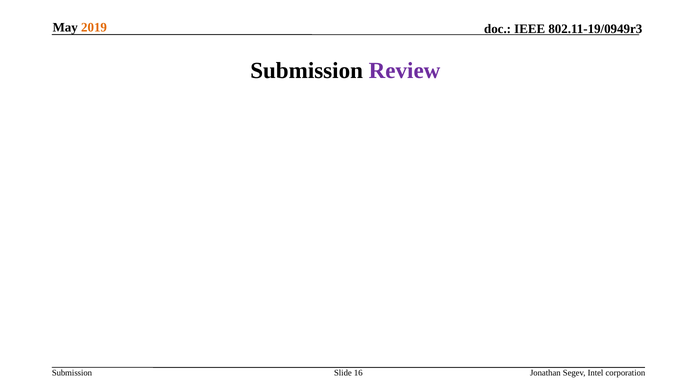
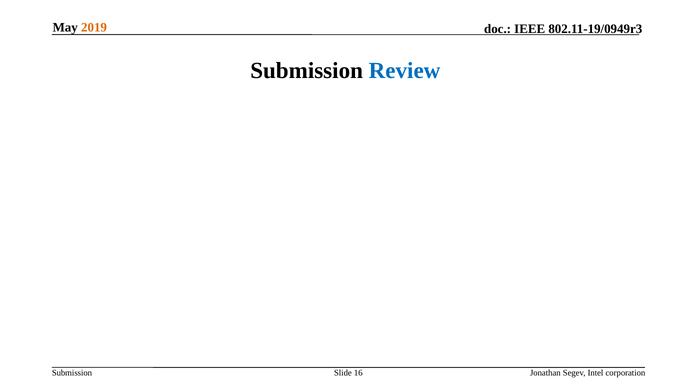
Review colour: purple -> blue
